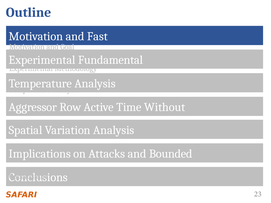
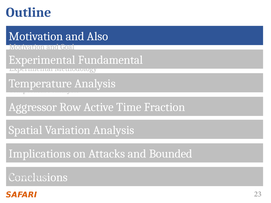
Fast: Fast -> Also
Without: Without -> Fraction
